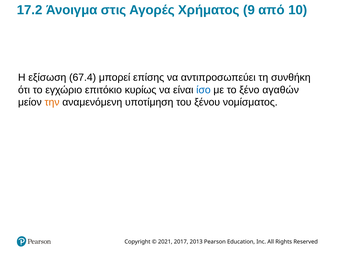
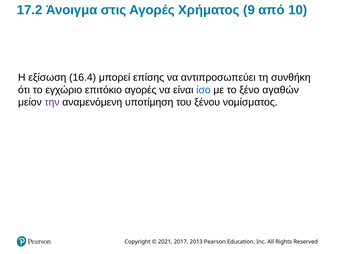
67.4: 67.4 -> 16.4
επιτόκιο κυρίως: κυρίως -> αγορές
την colour: orange -> purple
